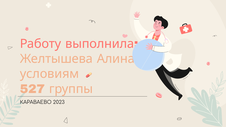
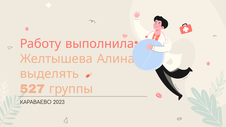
условиям: условиям -> выделять
